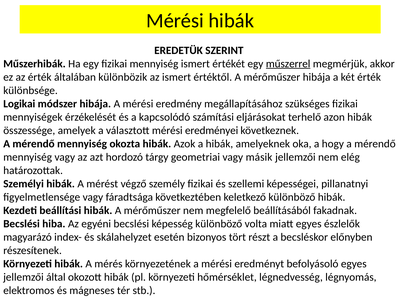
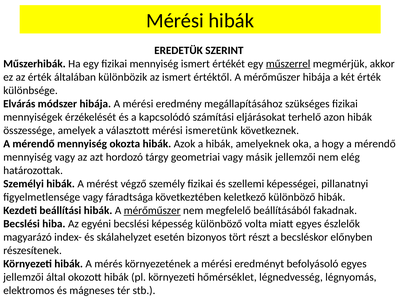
Logikai: Logikai -> Elvárás
eredményei: eredményei -> ismeretünk
mérőműszer at (152, 211) underline: none -> present
